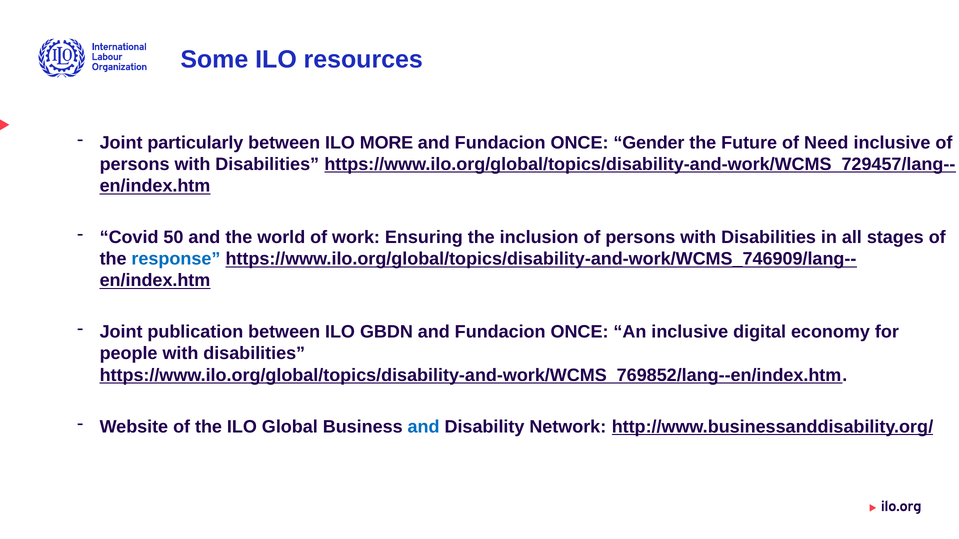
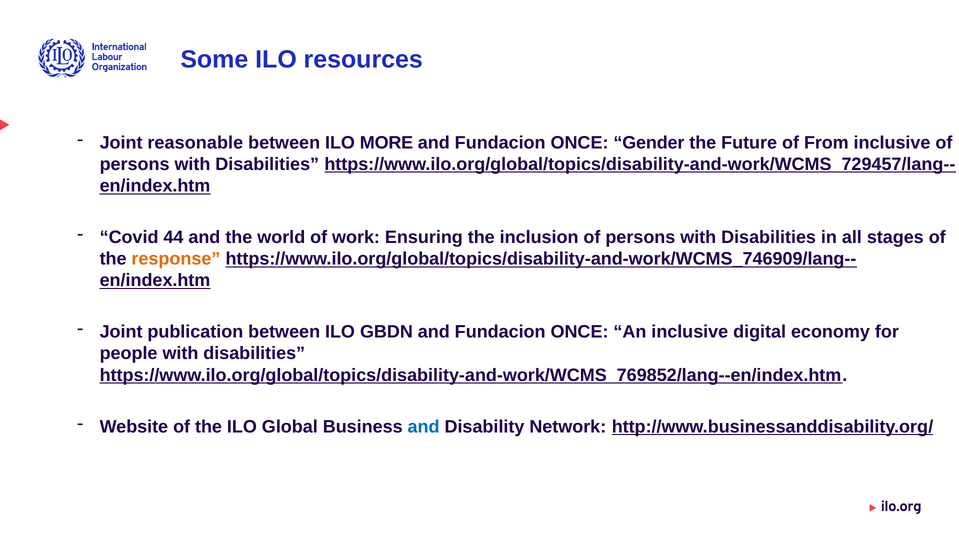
particularly: particularly -> reasonable
Need: Need -> From
50: 50 -> 44
response colour: blue -> orange
